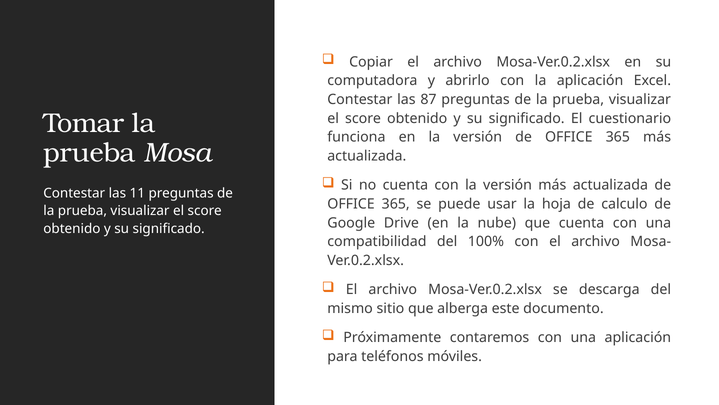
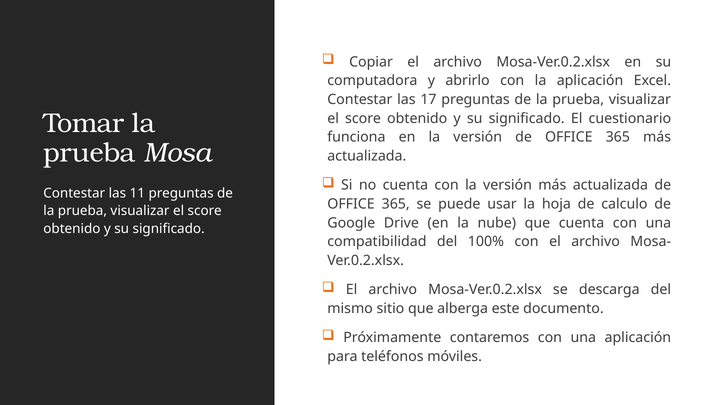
87: 87 -> 17
